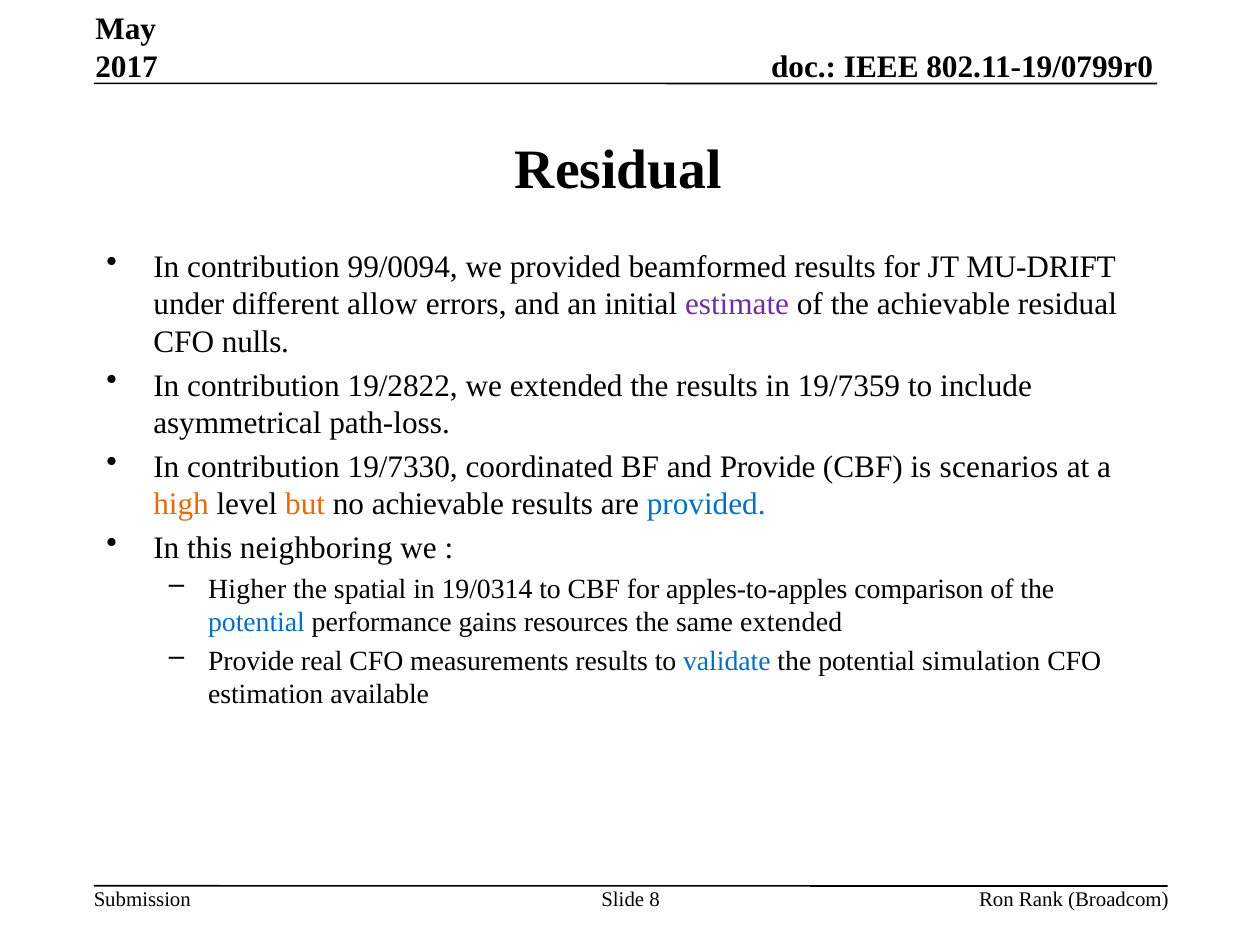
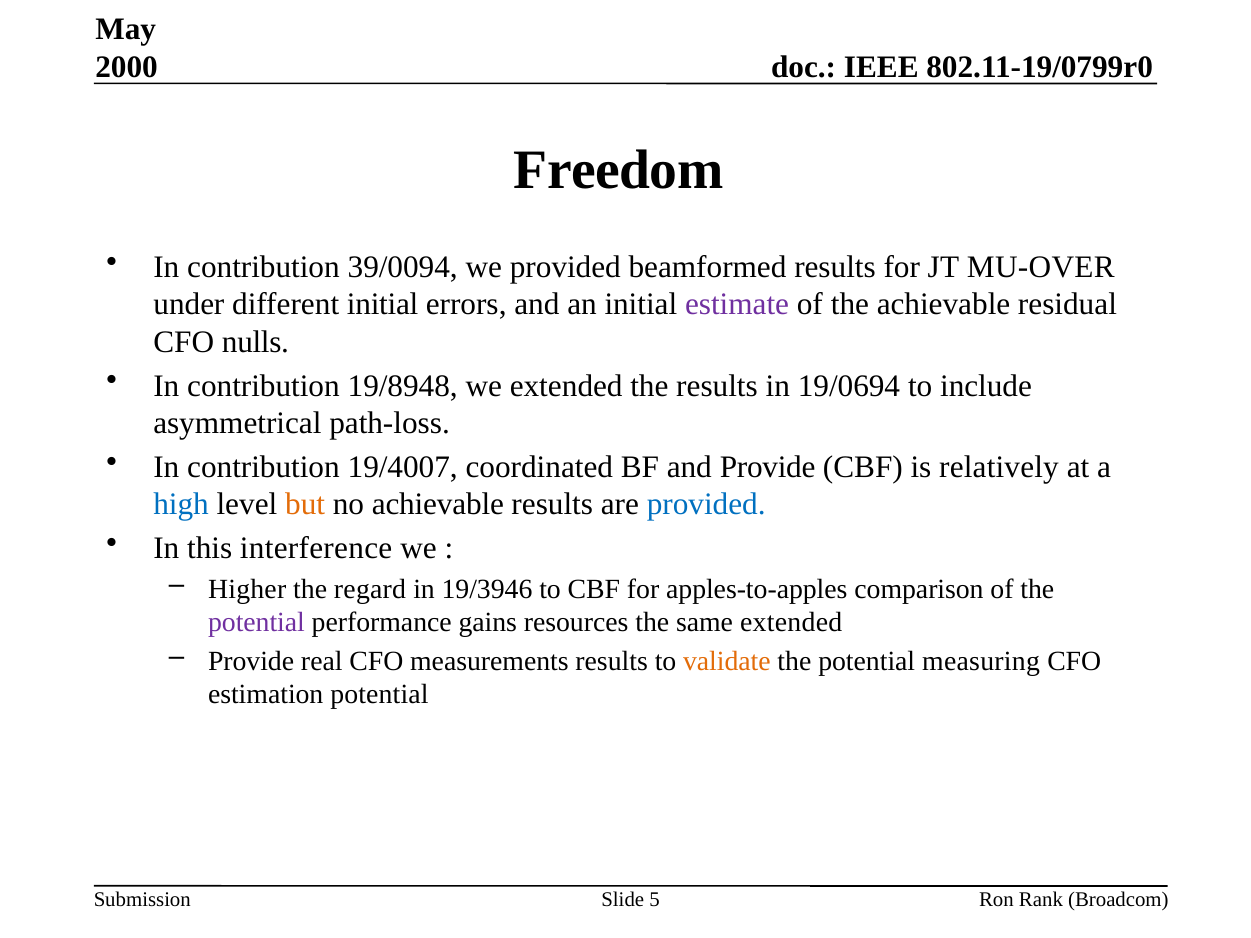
2017: 2017 -> 2000
Residual at (618, 171): Residual -> Freedom
99/0094: 99/0094 -> 39/0094
MU-DRIFT: MU-DRIFT -> MU-OVER
different allow: allow -> initial
19/2822: 19/2822 -> 19/8948
19/7359: 19/7359 -> 19/0694
19/7330: 19/7330 -> 19/4007
scenarios: scenarios -> relatively
high colour: orange -> blue
neighboring: neighboring -> interference
spatial: spatial -> regard
19/0314: 19/0314 -> 19/3946
potential at (256, 623) colour: blue -> purple
validate colour: blue -> orange
simulation: simulation -> measuring
estimation available: available -> potential
8: 8 -> 5
